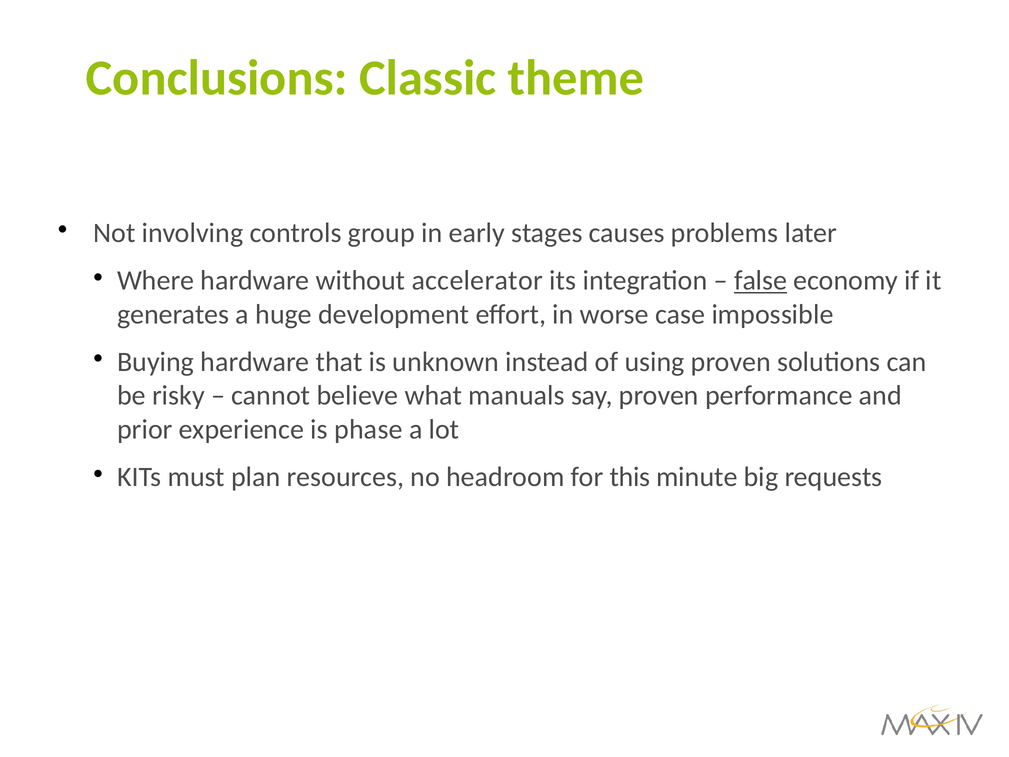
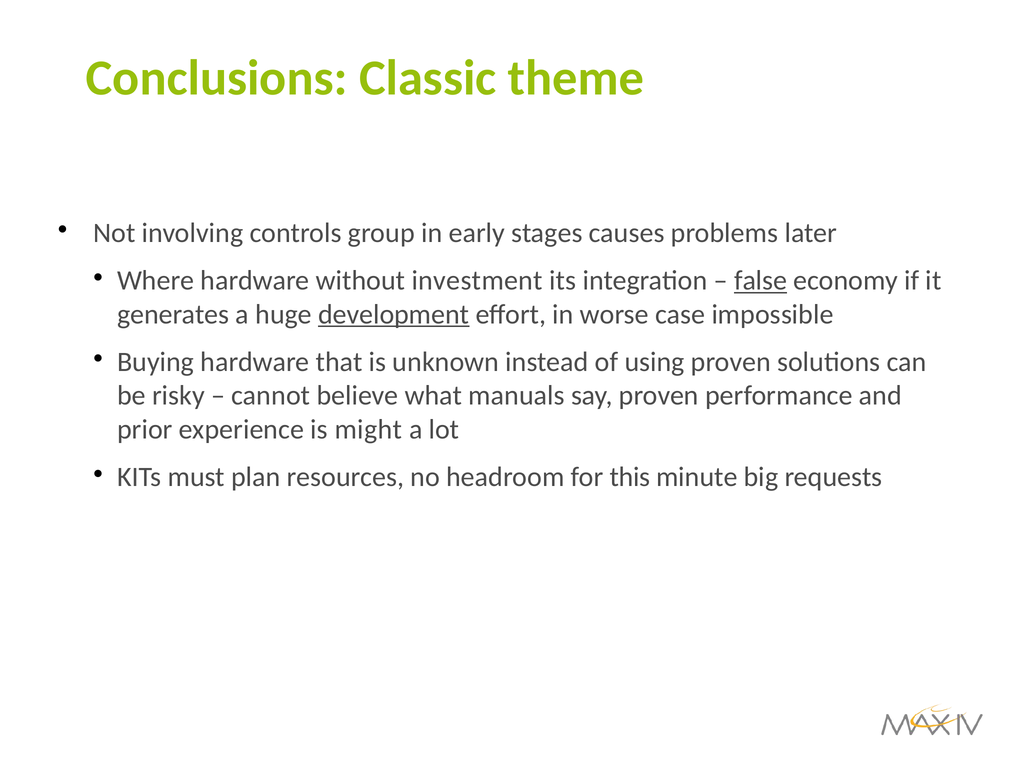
accelerator: accelerator -> investment
development underline: none -> present
phase: phase -> might
